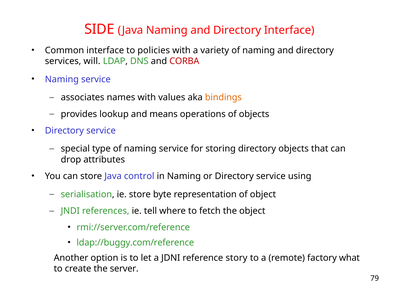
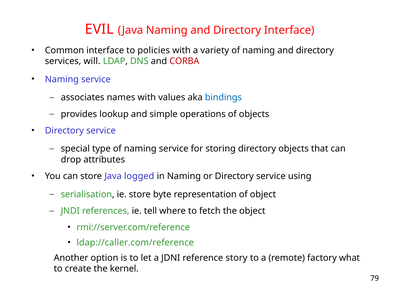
SIDE: SIDE -> EVIL
bindings colour: orange -> blue
means: means -> simple
control: control -> logged
ldap://buggy.com/reference: ldap://buggy.com/reference -> ldap://caller.com/reference
server: server -> kernel
